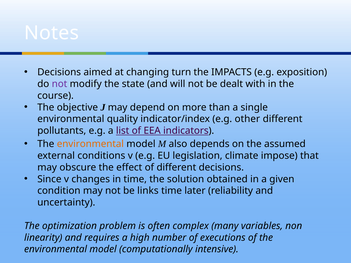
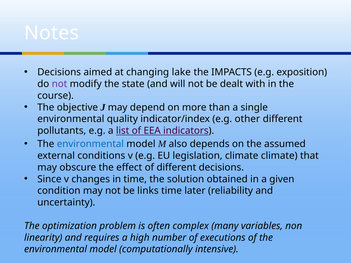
turn: turn -> lake
environmental at (90, 144) colour: orange -> blue
climate impose: impose -> climate
